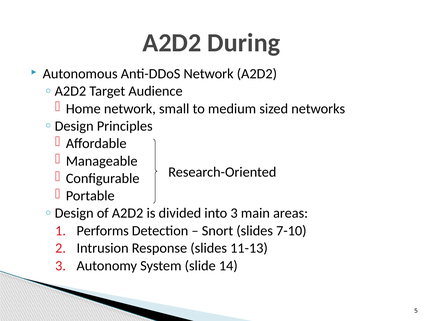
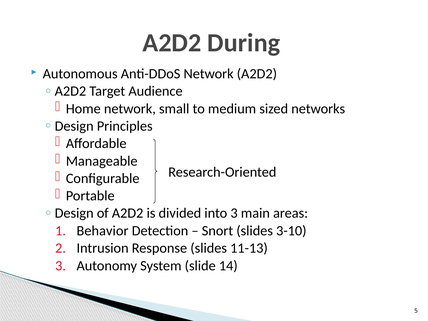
Performs: Performs -> Behavior
7-10: 7-10 -> 3-10
